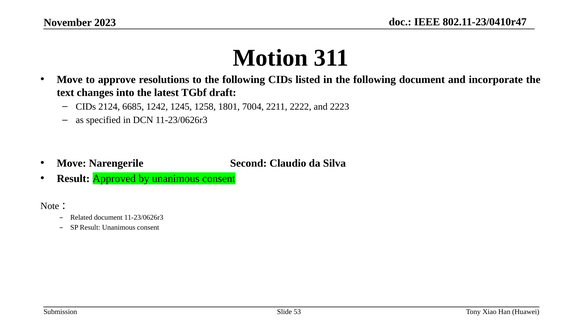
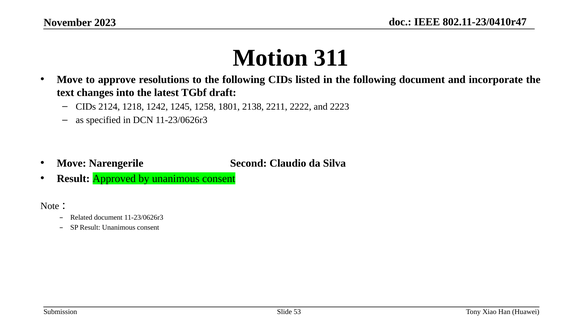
6685: 6685 -> 1218
7004: 7004 -> 2138
